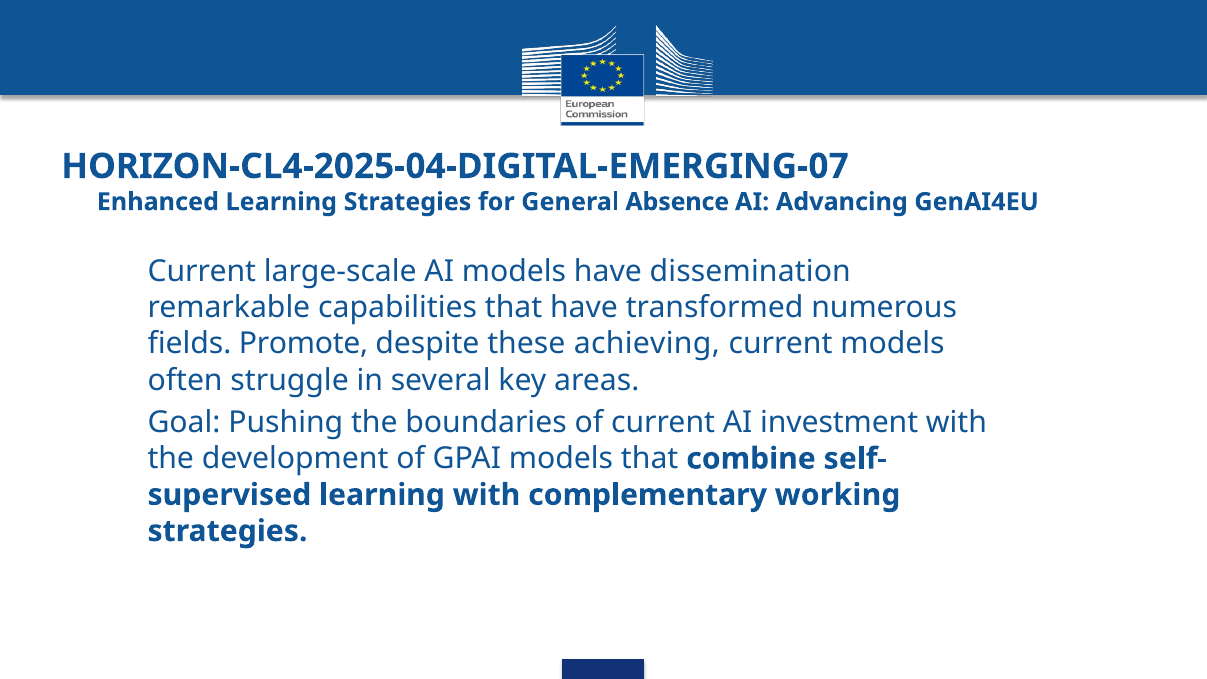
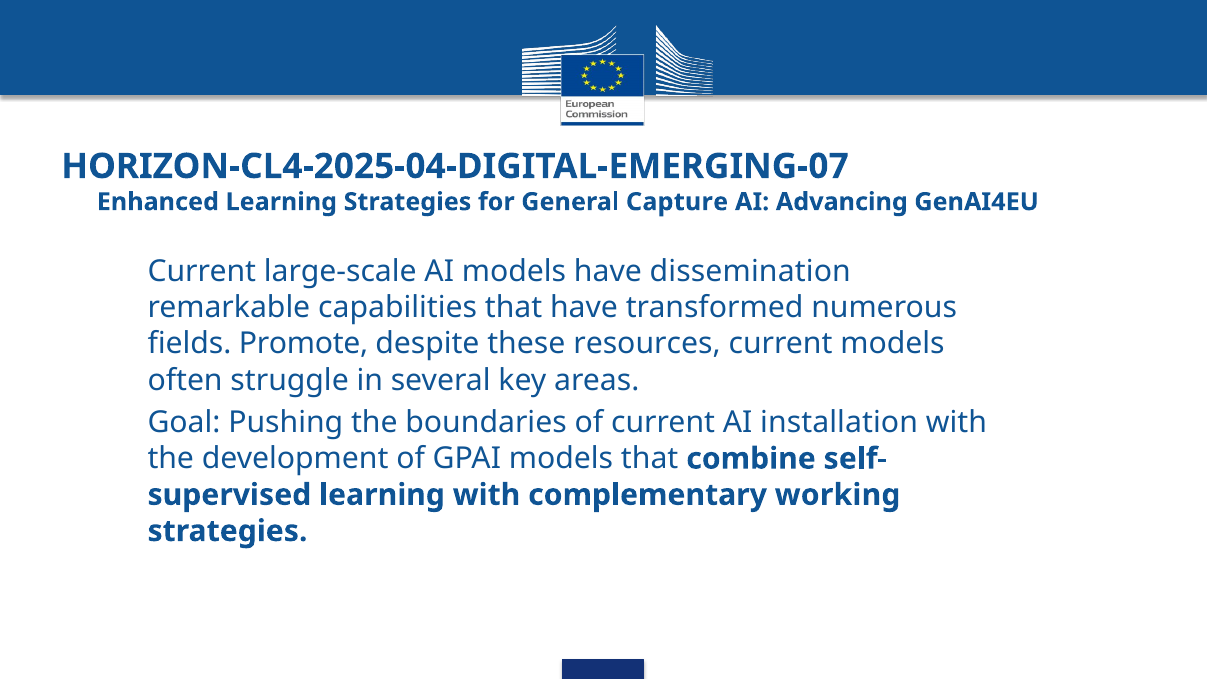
Absence: Absence -> Capture
achieving: achieving -> resources
investment: investment -> installation
